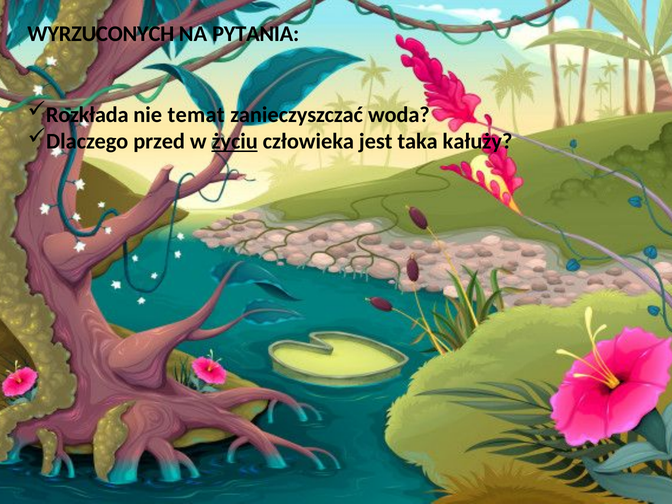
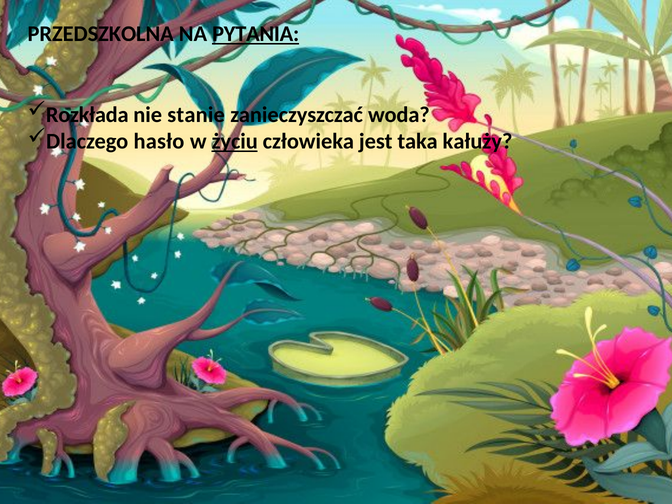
WYRZUCONYCH: WYRZUCONYCH -> PRZEDSZKOLNA
PYTANIA underline: none -> present
temat: temat -> stanie
przed: przed -> hasło
